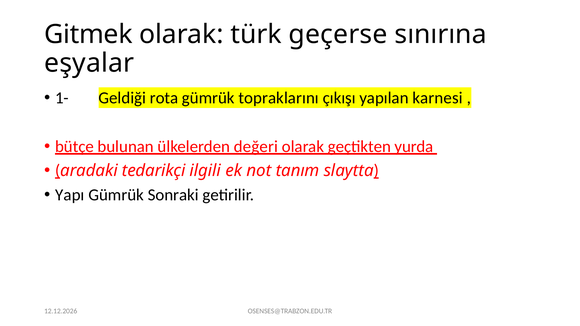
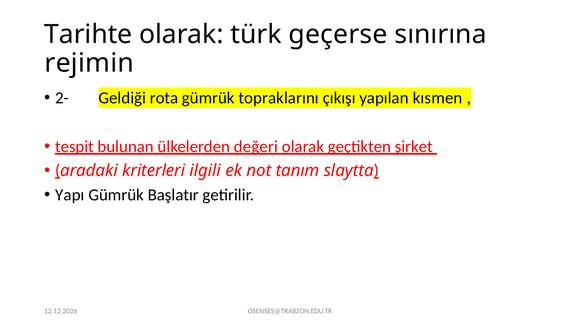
Gitmek: Gitmek -> Tarihte
eşyalar: eşyalar -> rejimin
1-: 1- -> 2-
karnesi: karnesi -> kısmen
bütçe: bütçe -> tespit
yurda: yurda -> şirket
tedarikçi: tedarikçi -> kriterleri
Sonraki: Sonraki -> Başlatır
